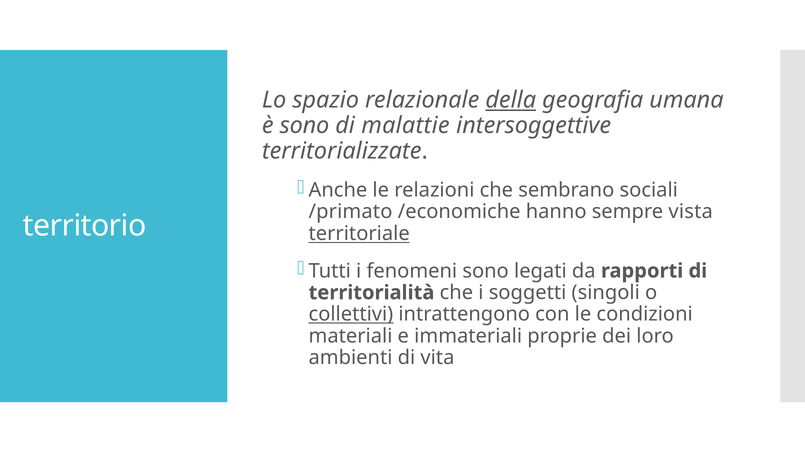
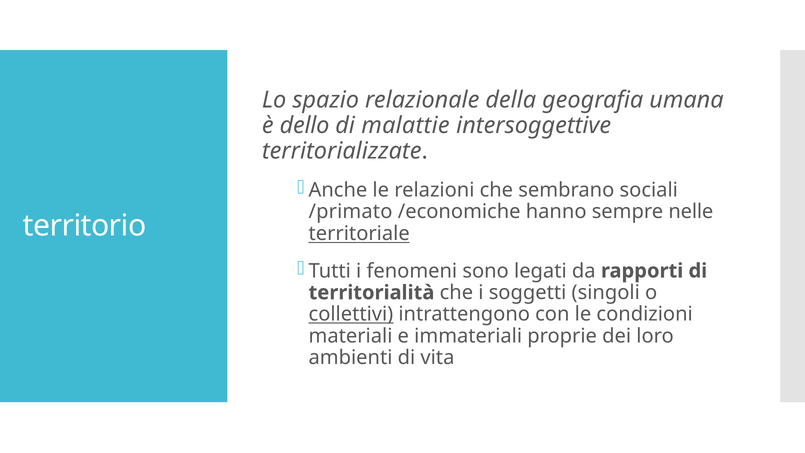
della underline: present -> none
è sono: sono -> dello
vista: vista -> nelle
